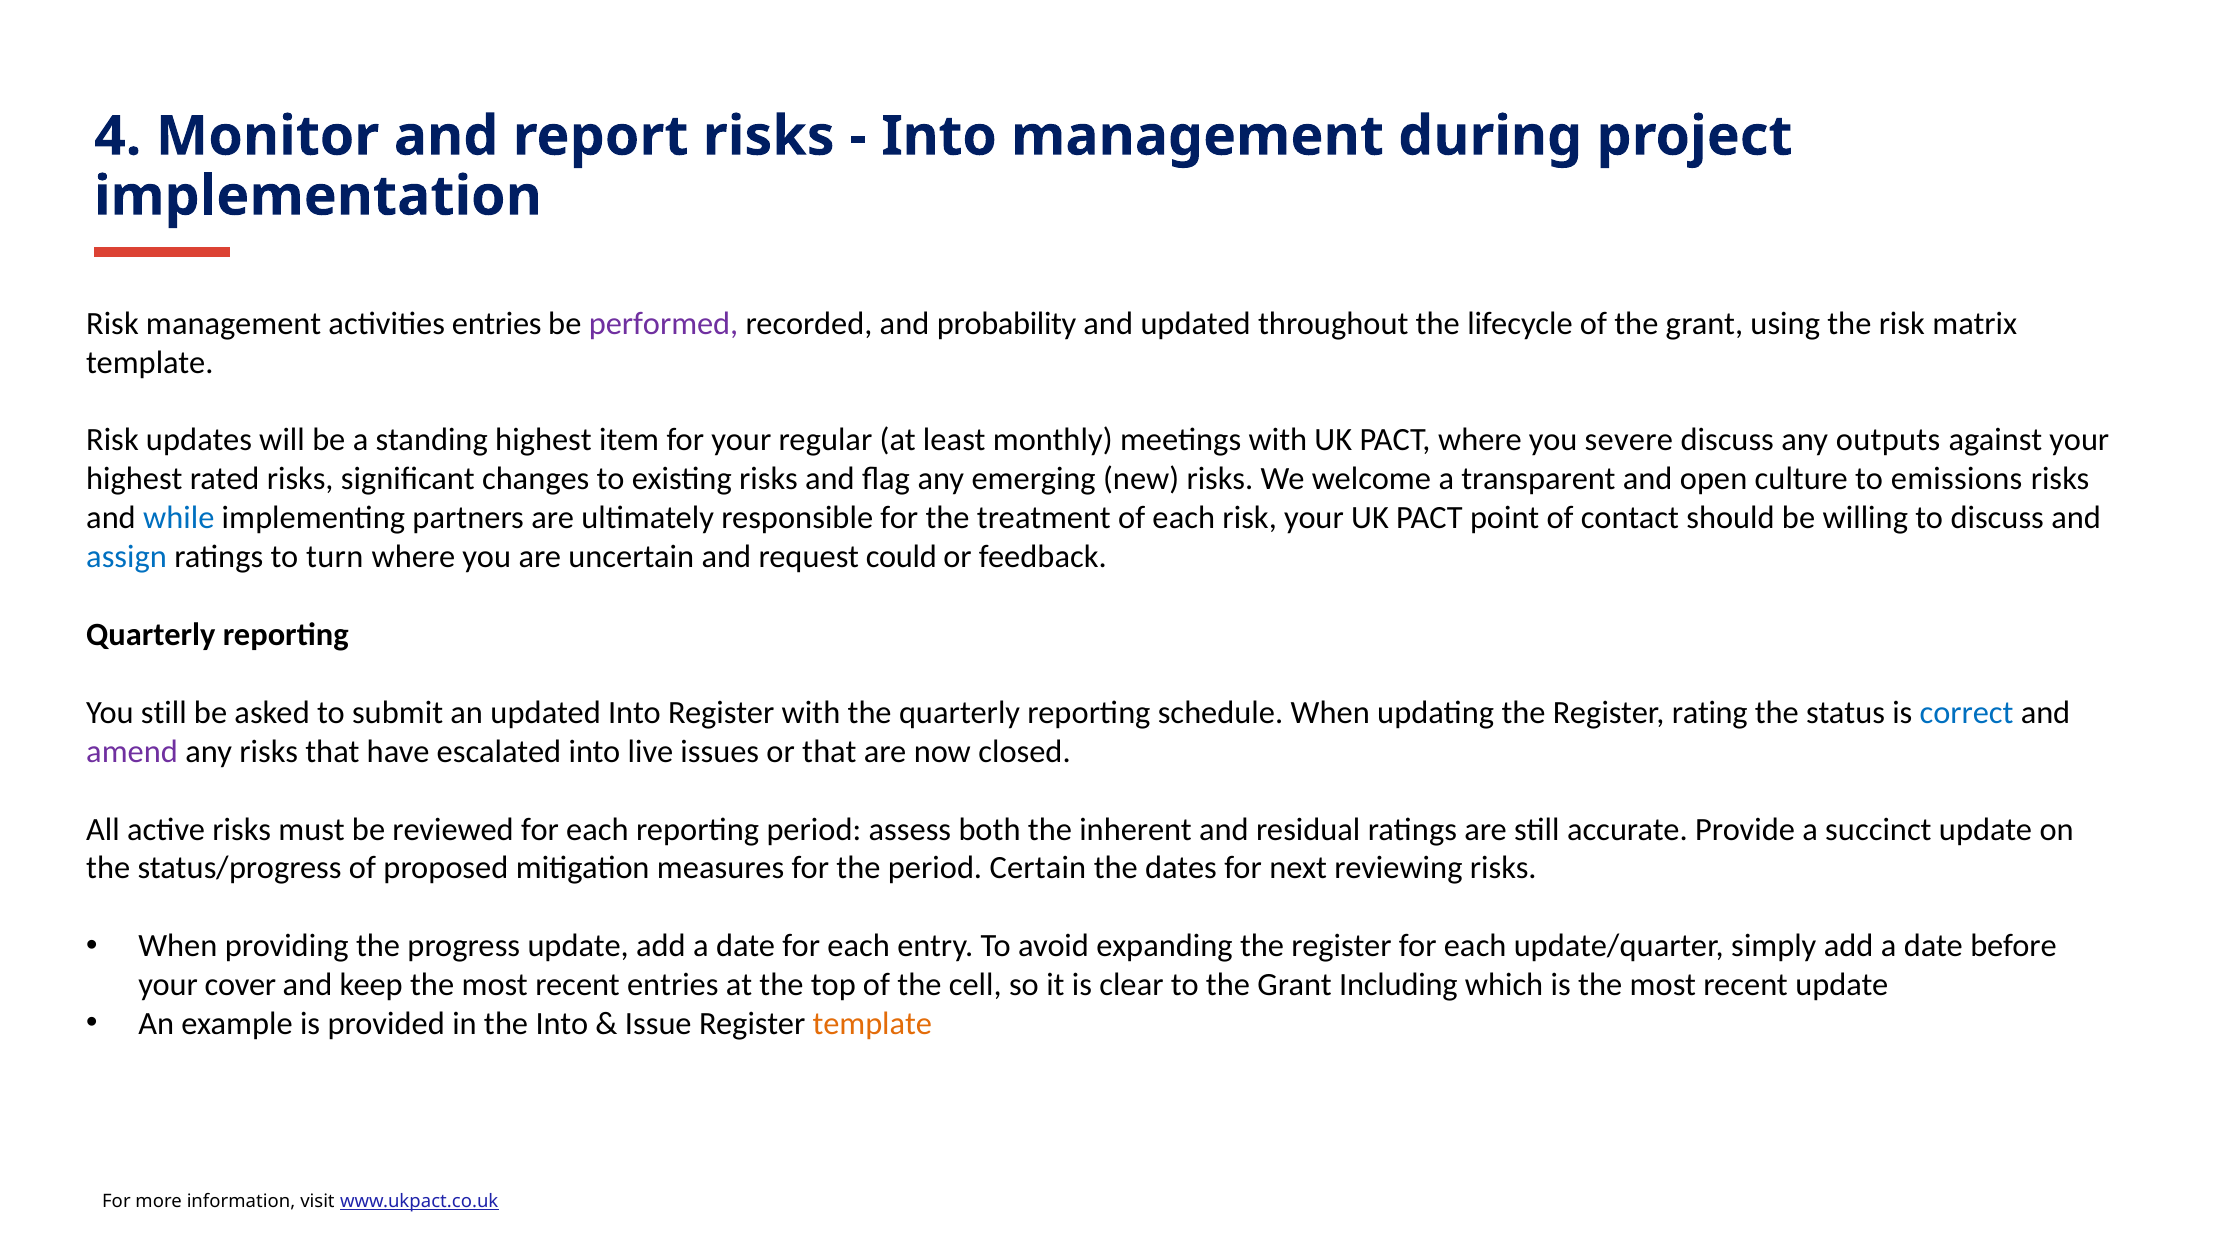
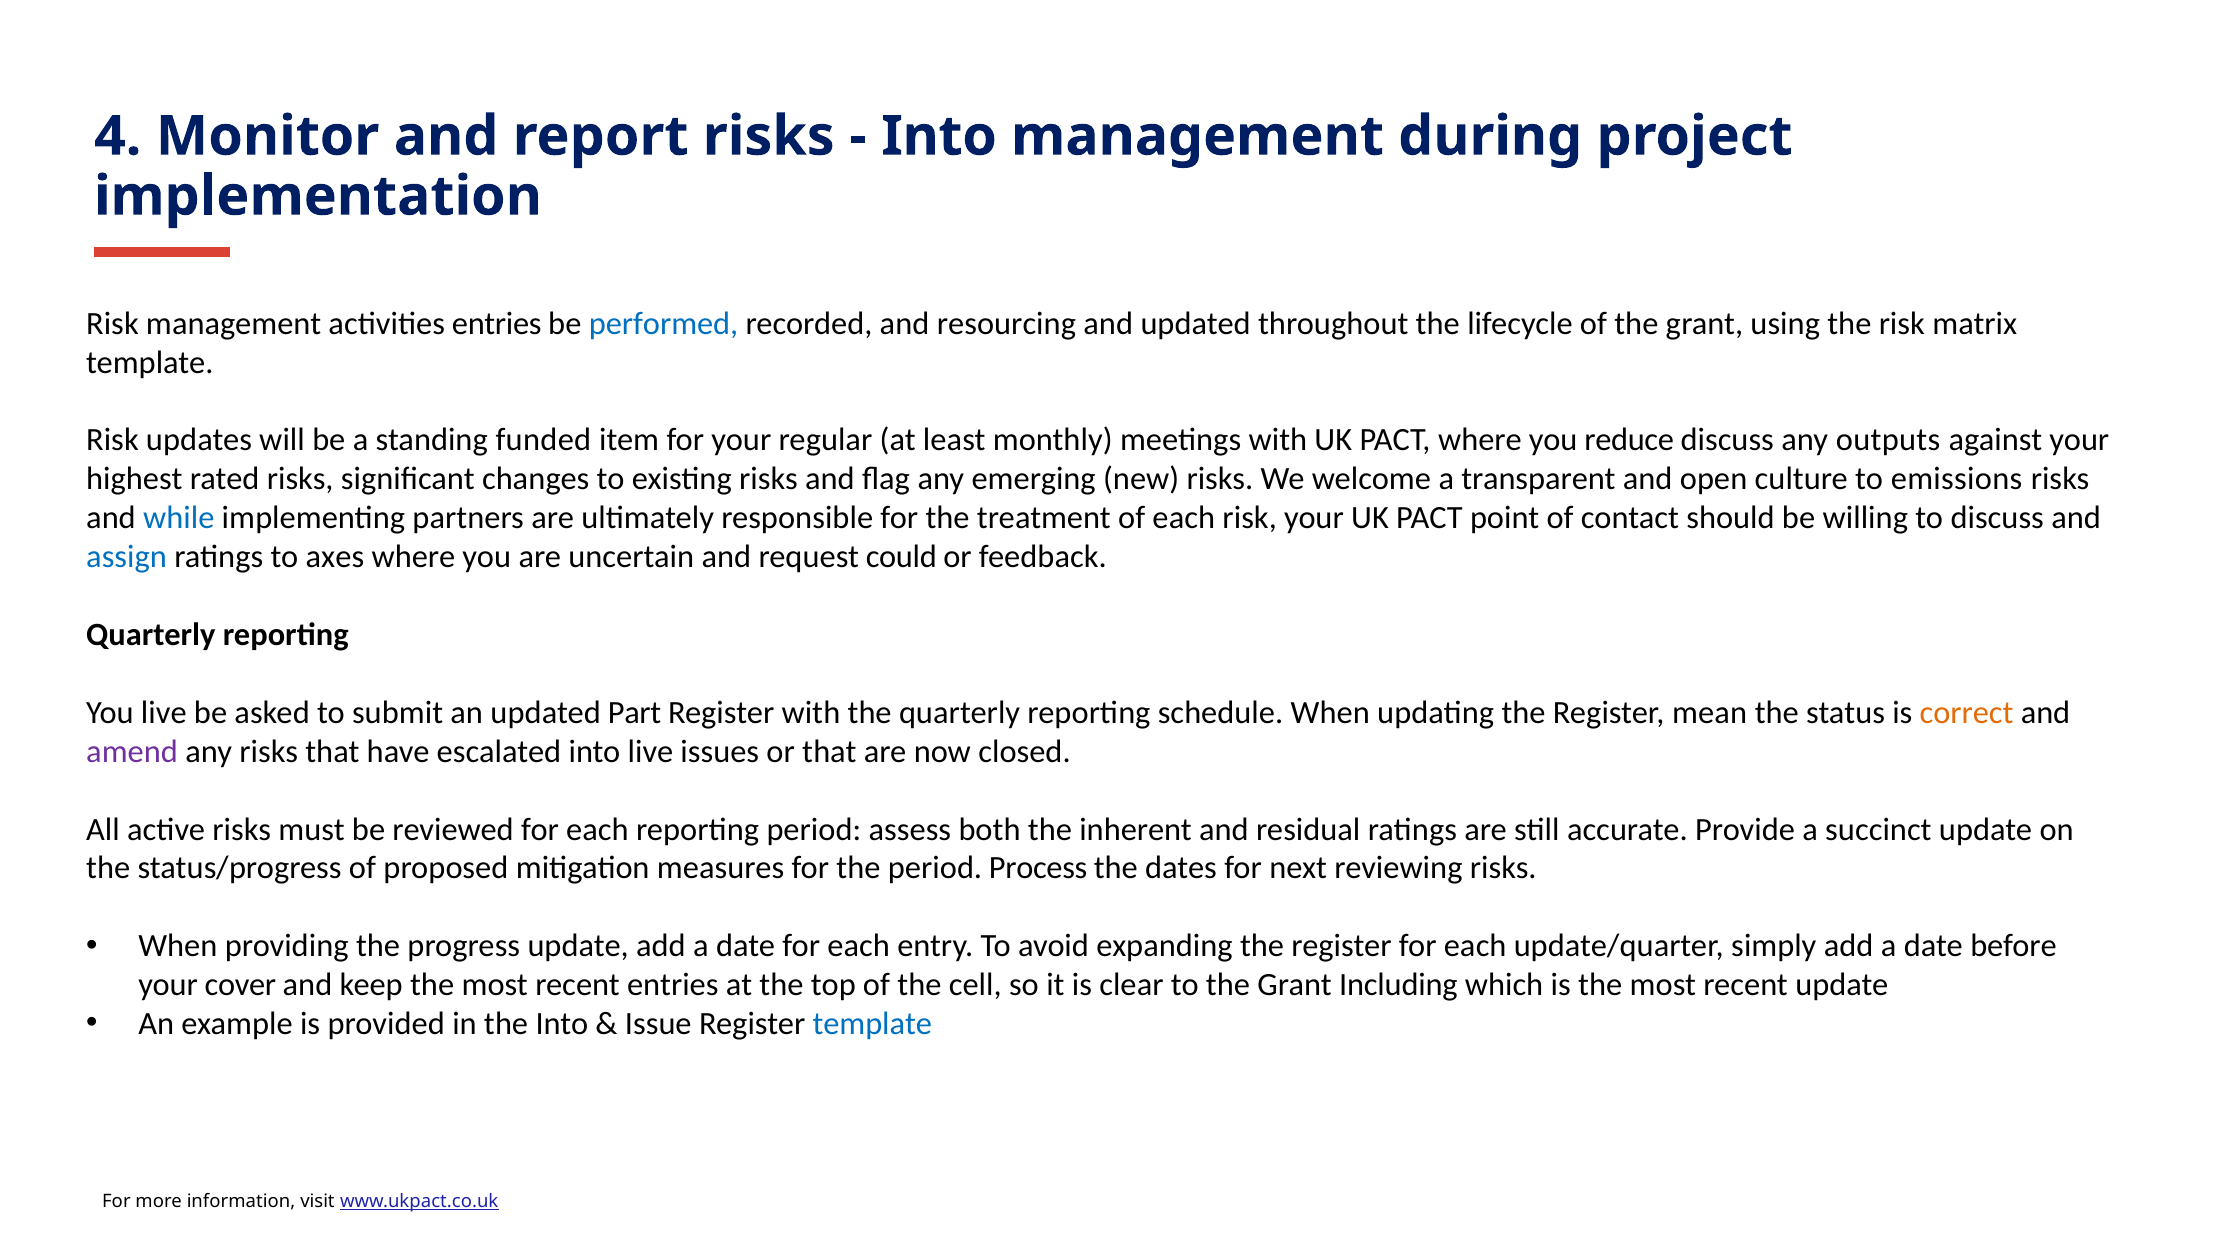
performed colour: purple -> blue
probability: probability -> resourcing
standing highest: highest -> funded
severe: severe -> reduce
turn: turn -> axes
You still: still -> live
updated Into: Into -> Part
rating: rating -> mean
correct colour: blue -> orange
Certain: Certain -> Process
template at (872, 1024) colour: orange -> blue
